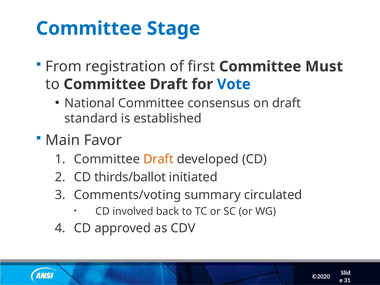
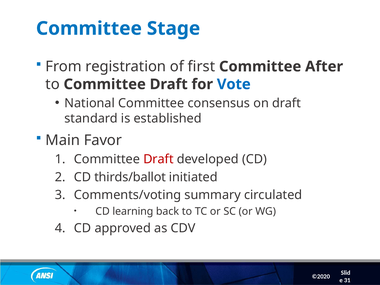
Must: Must -> After
Draft at (158, 159) colour: orange -> red
involved: involved -> learning
